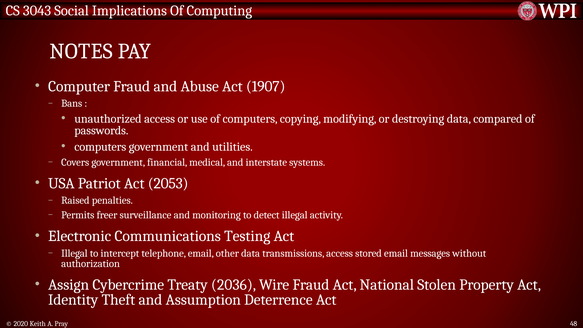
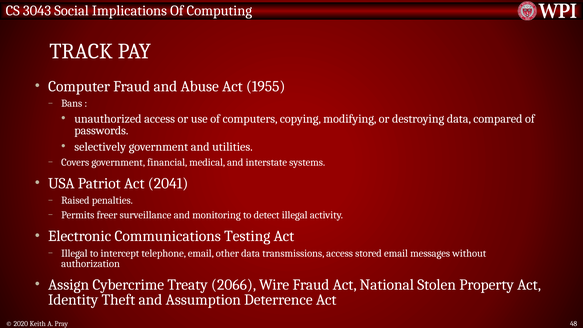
NOTES: NOTES -> TRACK
1907: 1907 -> 1955
computers at (100, 147): computers -> selectively
2053: 2053 -> 2041
2036: 2036 -> 2066
